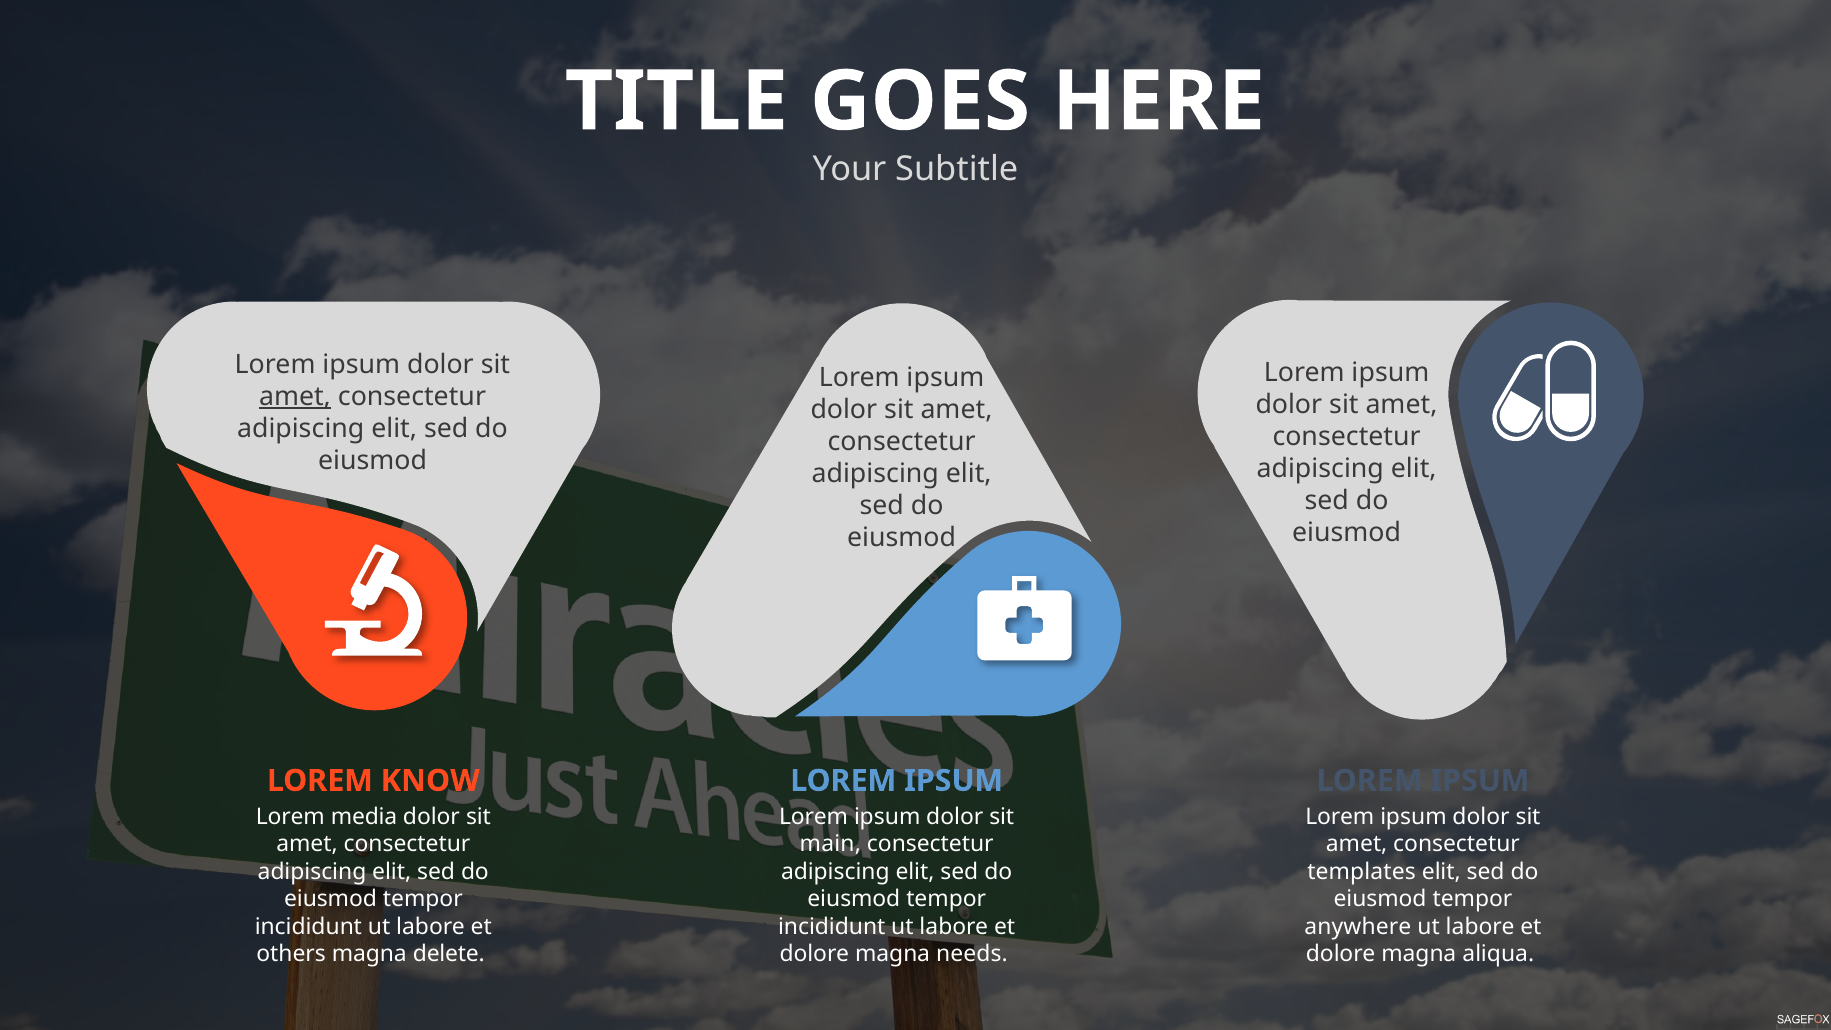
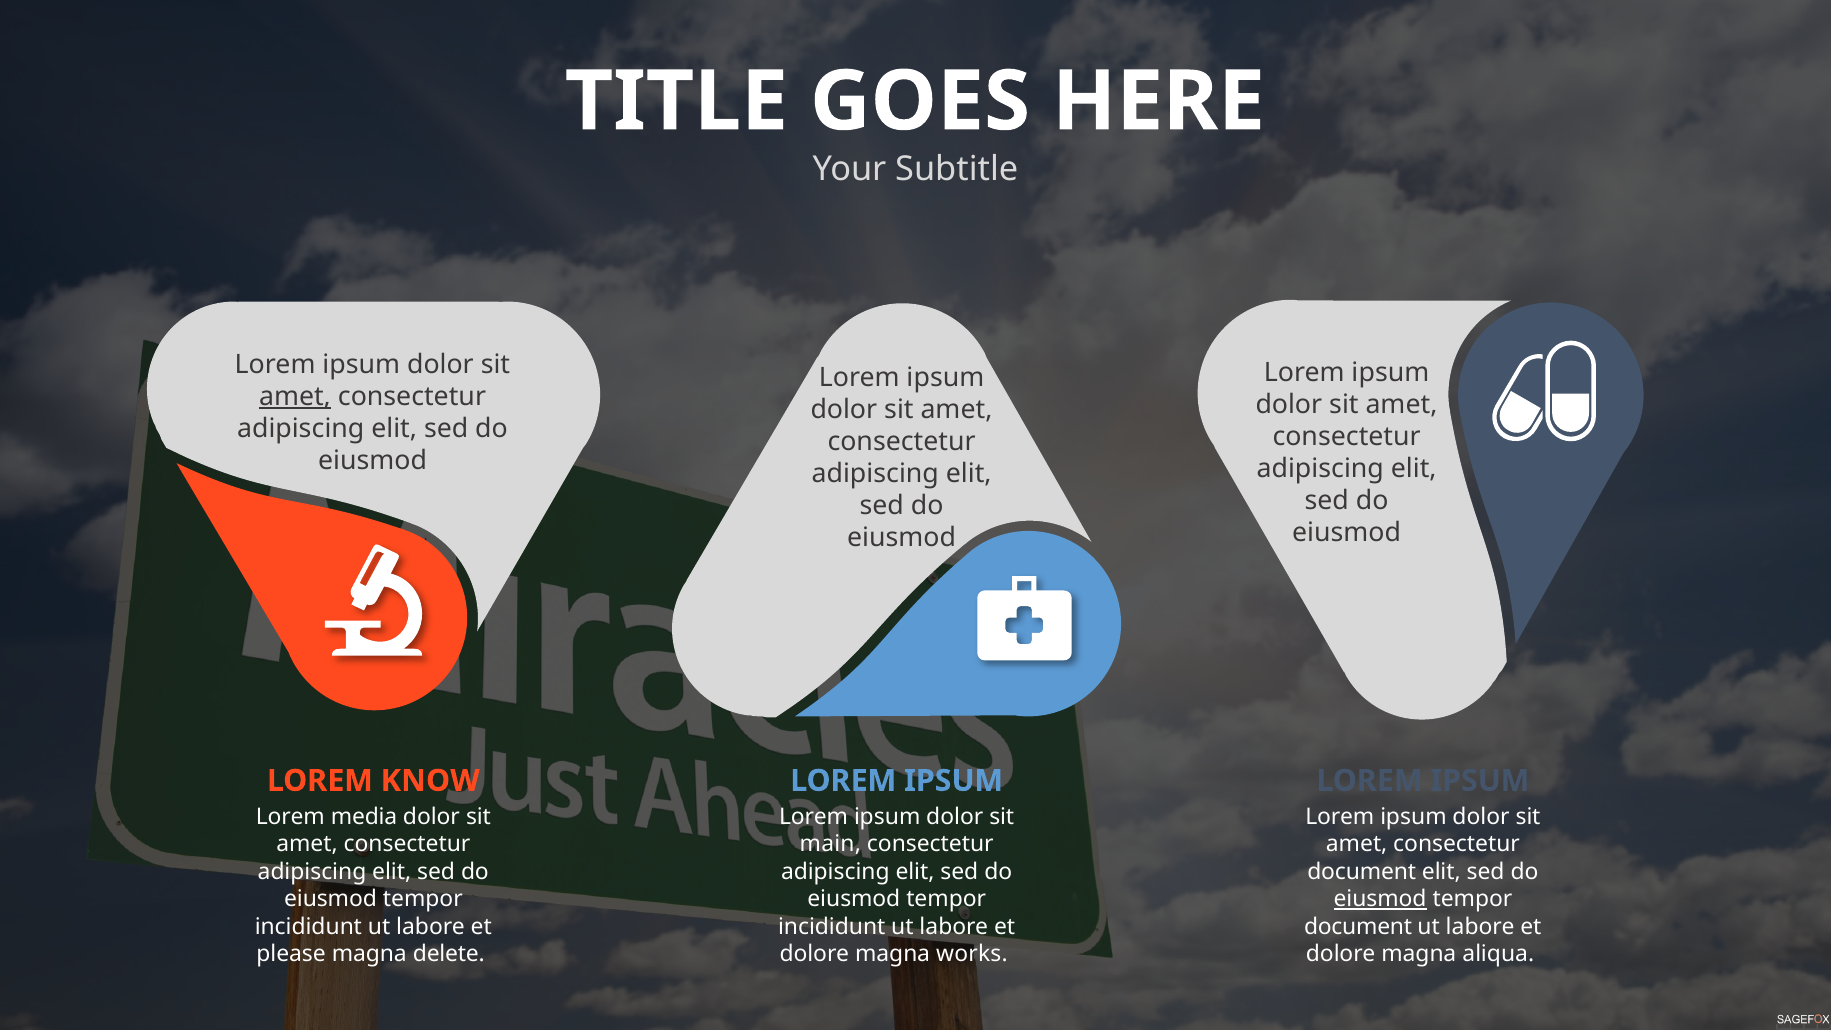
templates at (1362, 872): templates -> document
eiusmod at (1380, 899) underline: none -> present
anywhere at (1358, 927): anywhere -> document
others: others -> please
needs: needs -> works
